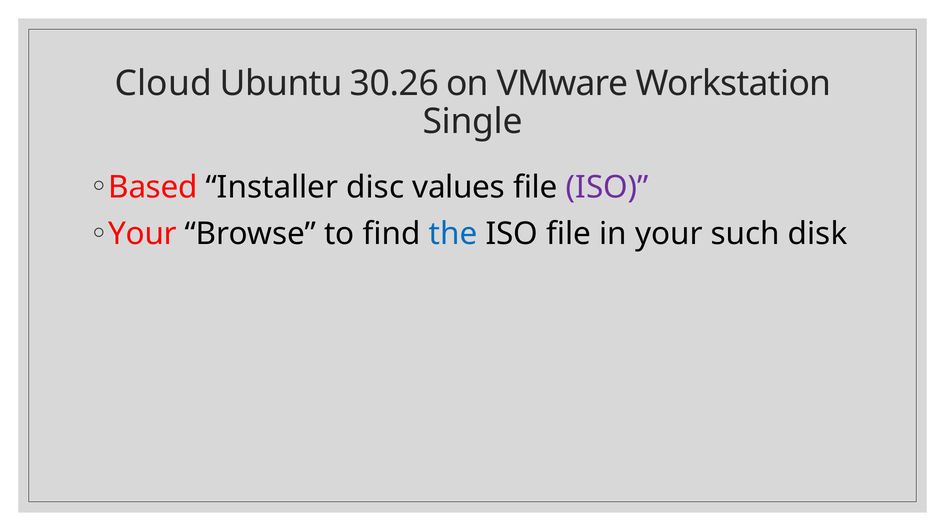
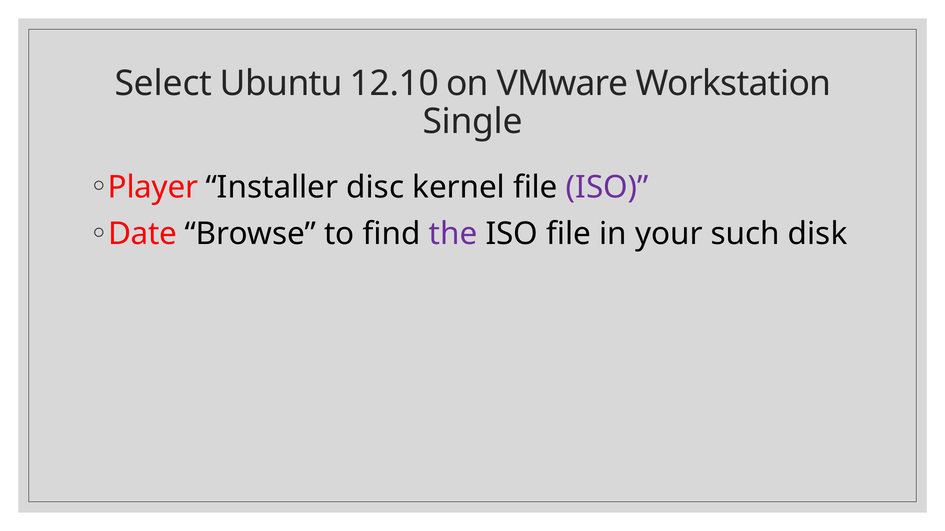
Cloud: Cloud -> Select
30.26: 30.26 -> 12.10
Based: Based -> Player
values: values -> kernel
Your at (142, 234): Your -> Date
the colour: blue -> purple
